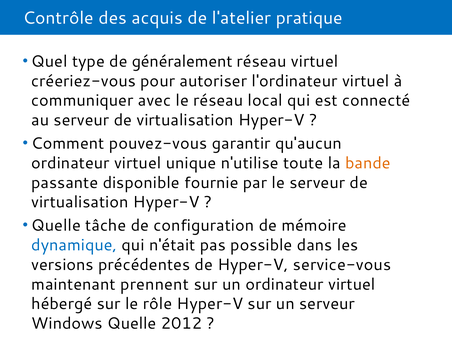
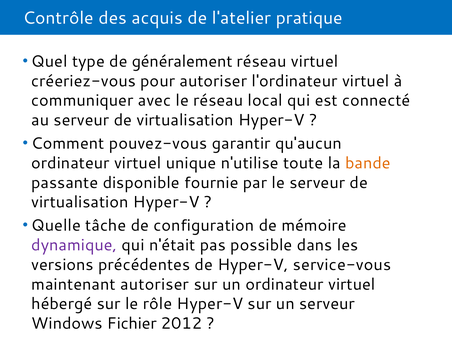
dynamique colour: blue -> purple
maintenant prennent: prennent -> autoriser
Windows Quelle: Quelle -> Fichier
